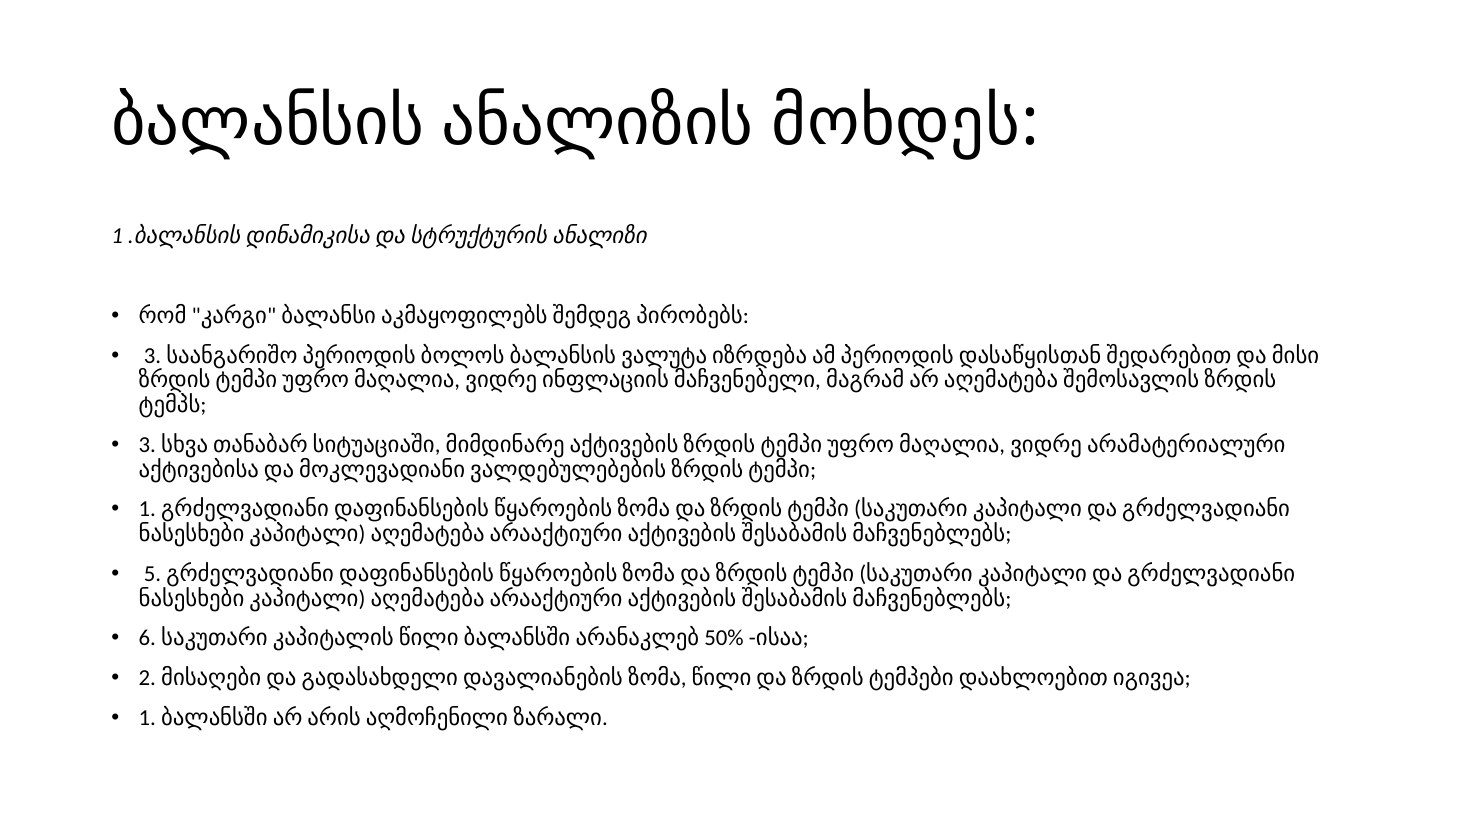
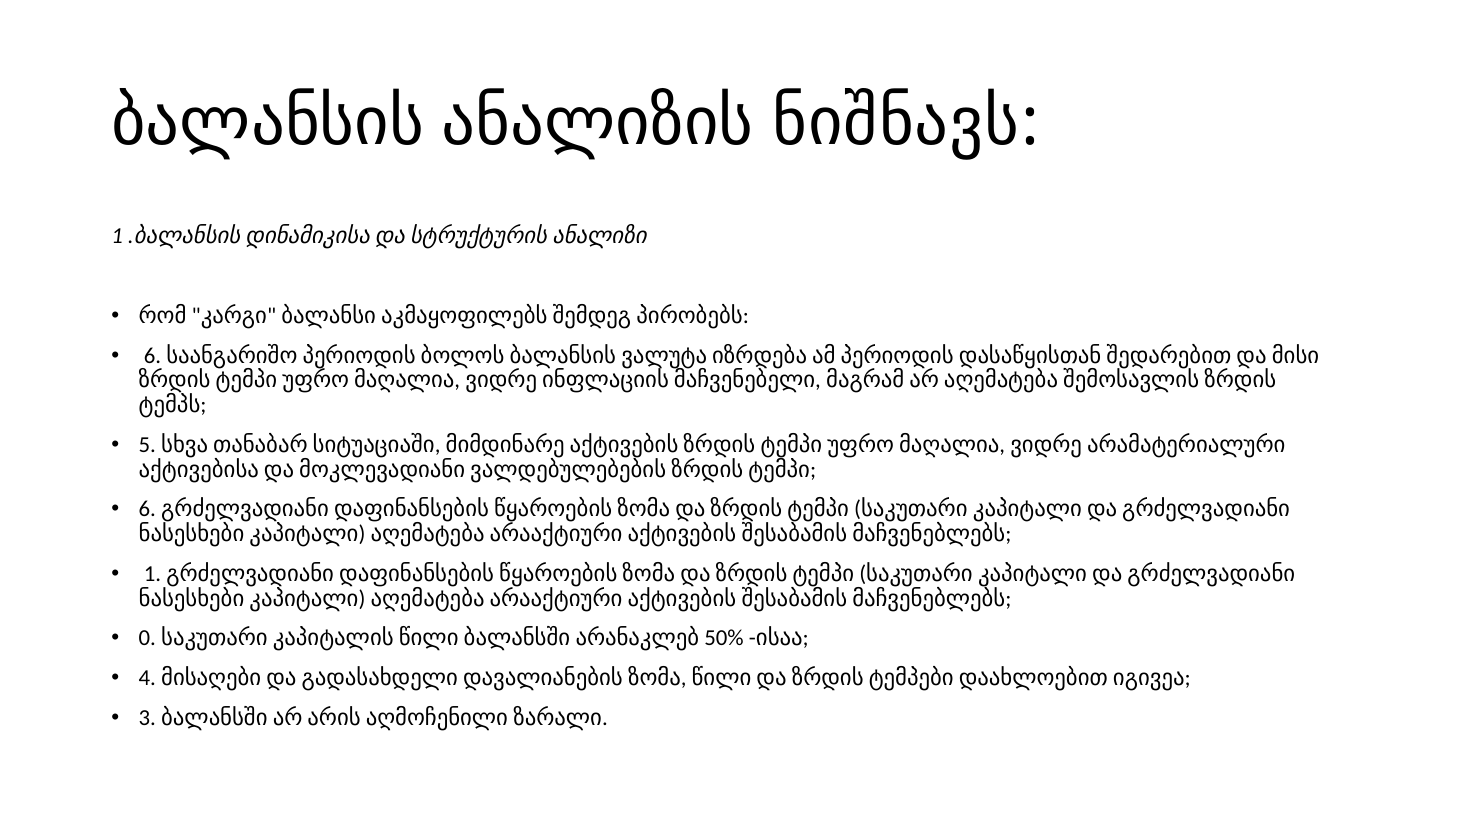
მოხდეს: მოხდეს -> ნიშნავს
3 at (152, 356): 3 -> 6
3 at (147, 445): 3 -> 5
1 at (147, 510): 1 -> 6
5 at (152, 574): 5 -> 1
6: 6 -> 0
2: 2 -> 4
1 at (147, 718): 1 -> 3
